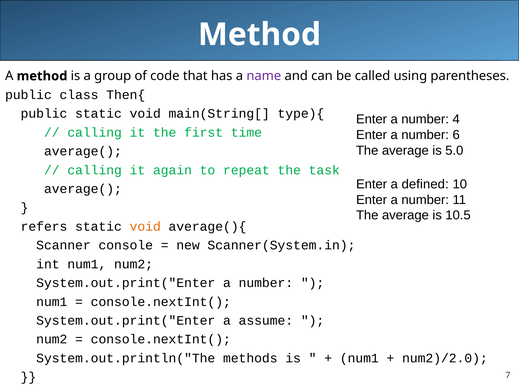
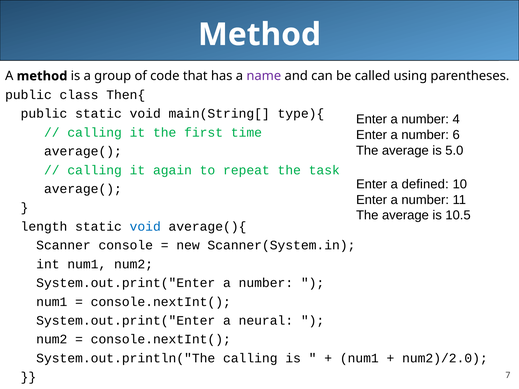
refers: refers -> length
void at (145, 227) colour: orange -> blue
assume: assume -> neural
System.out.println("The methods: methods -> calling
